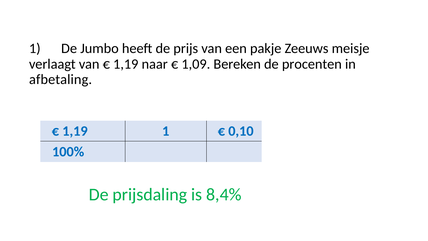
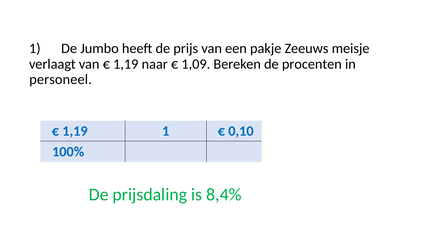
afbetaling: afbetaling -> personeel
